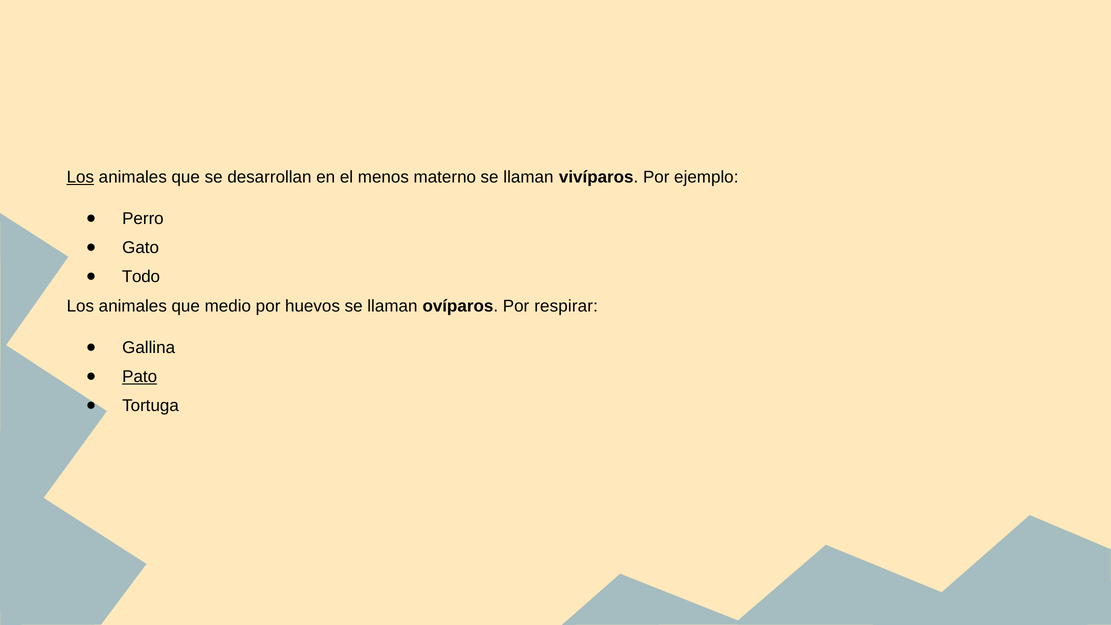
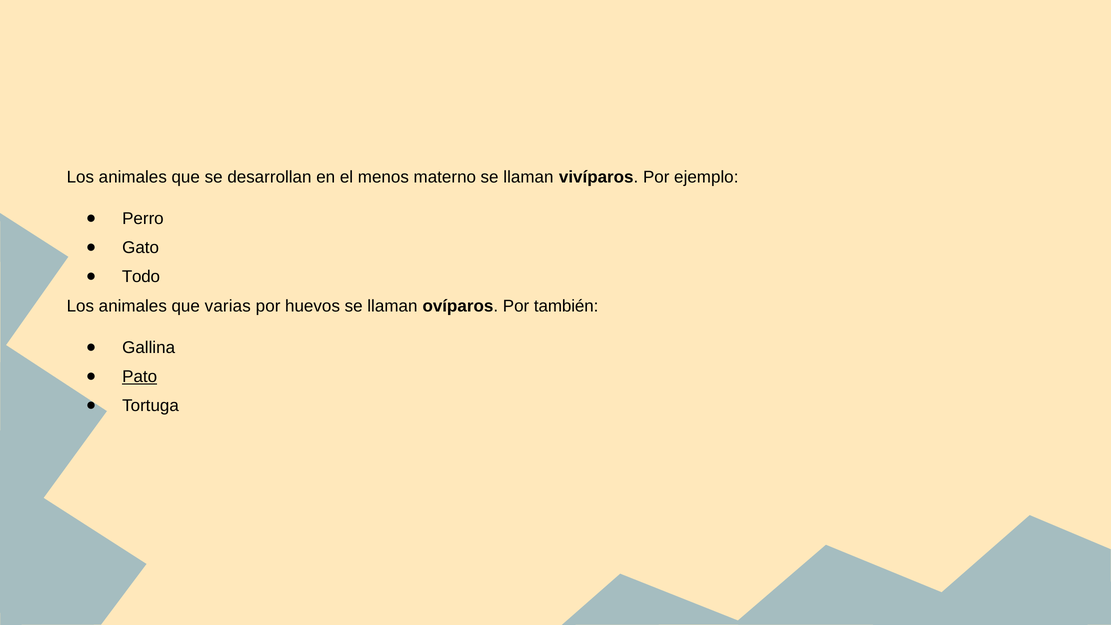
Los at (80, 177) underline: present -> none
medio: medio -> varias
respirar: respirar -> también
